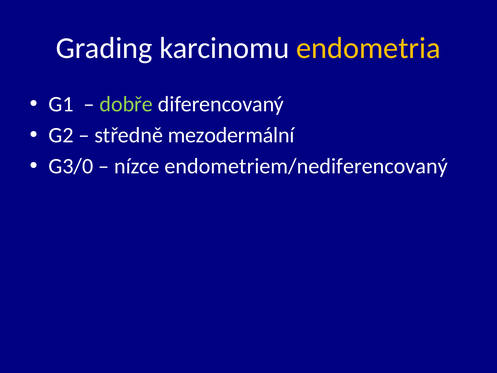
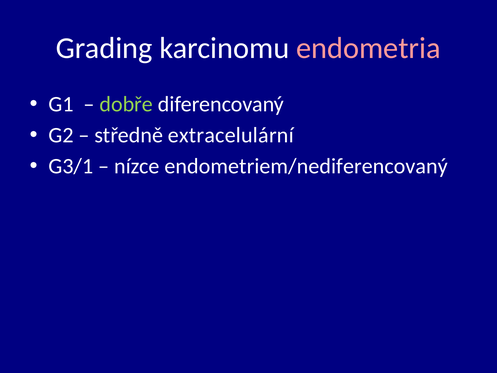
endometria colour: yellow -> pink
mezodermální: mezodermální -> extracelulární
G3/0: G3/0 -> G3/1
